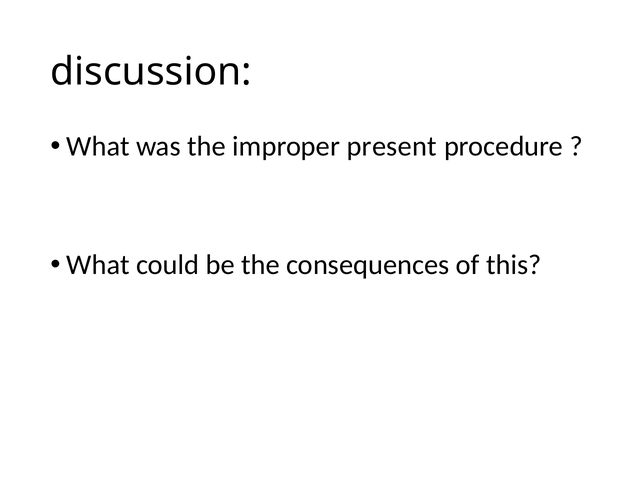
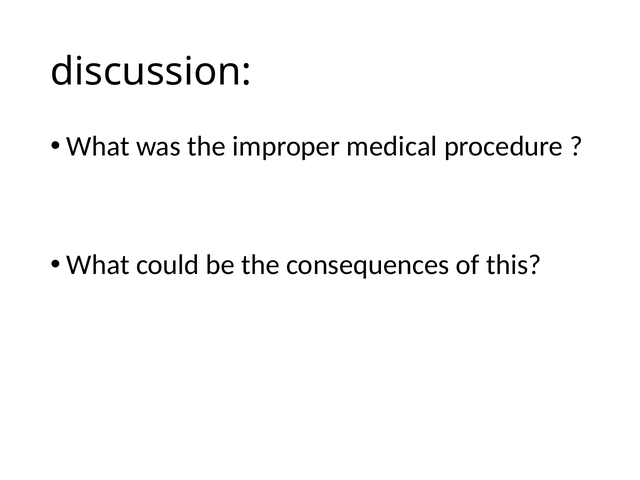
present: present -> medical
